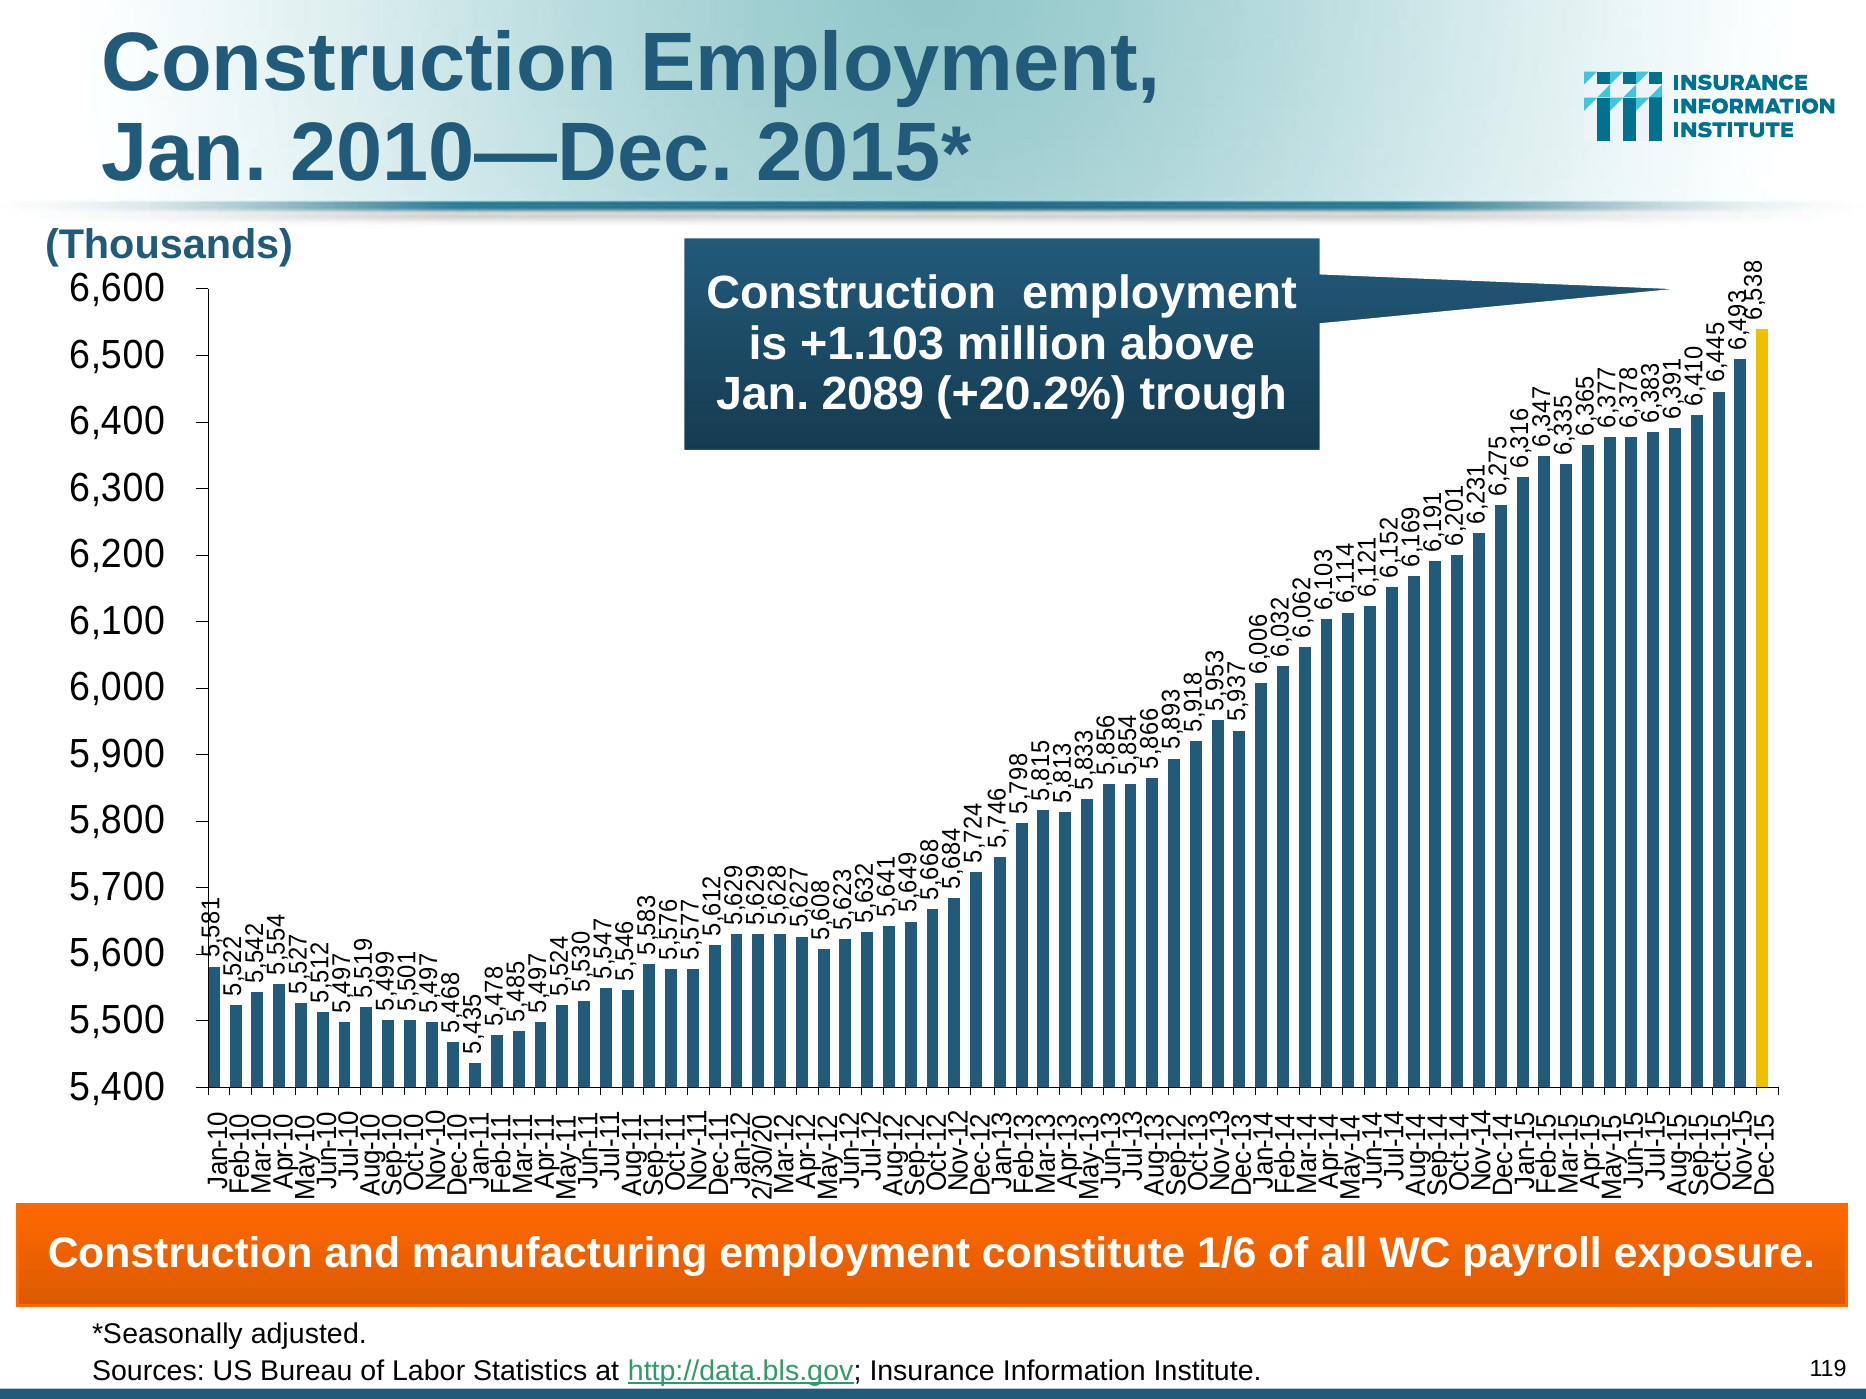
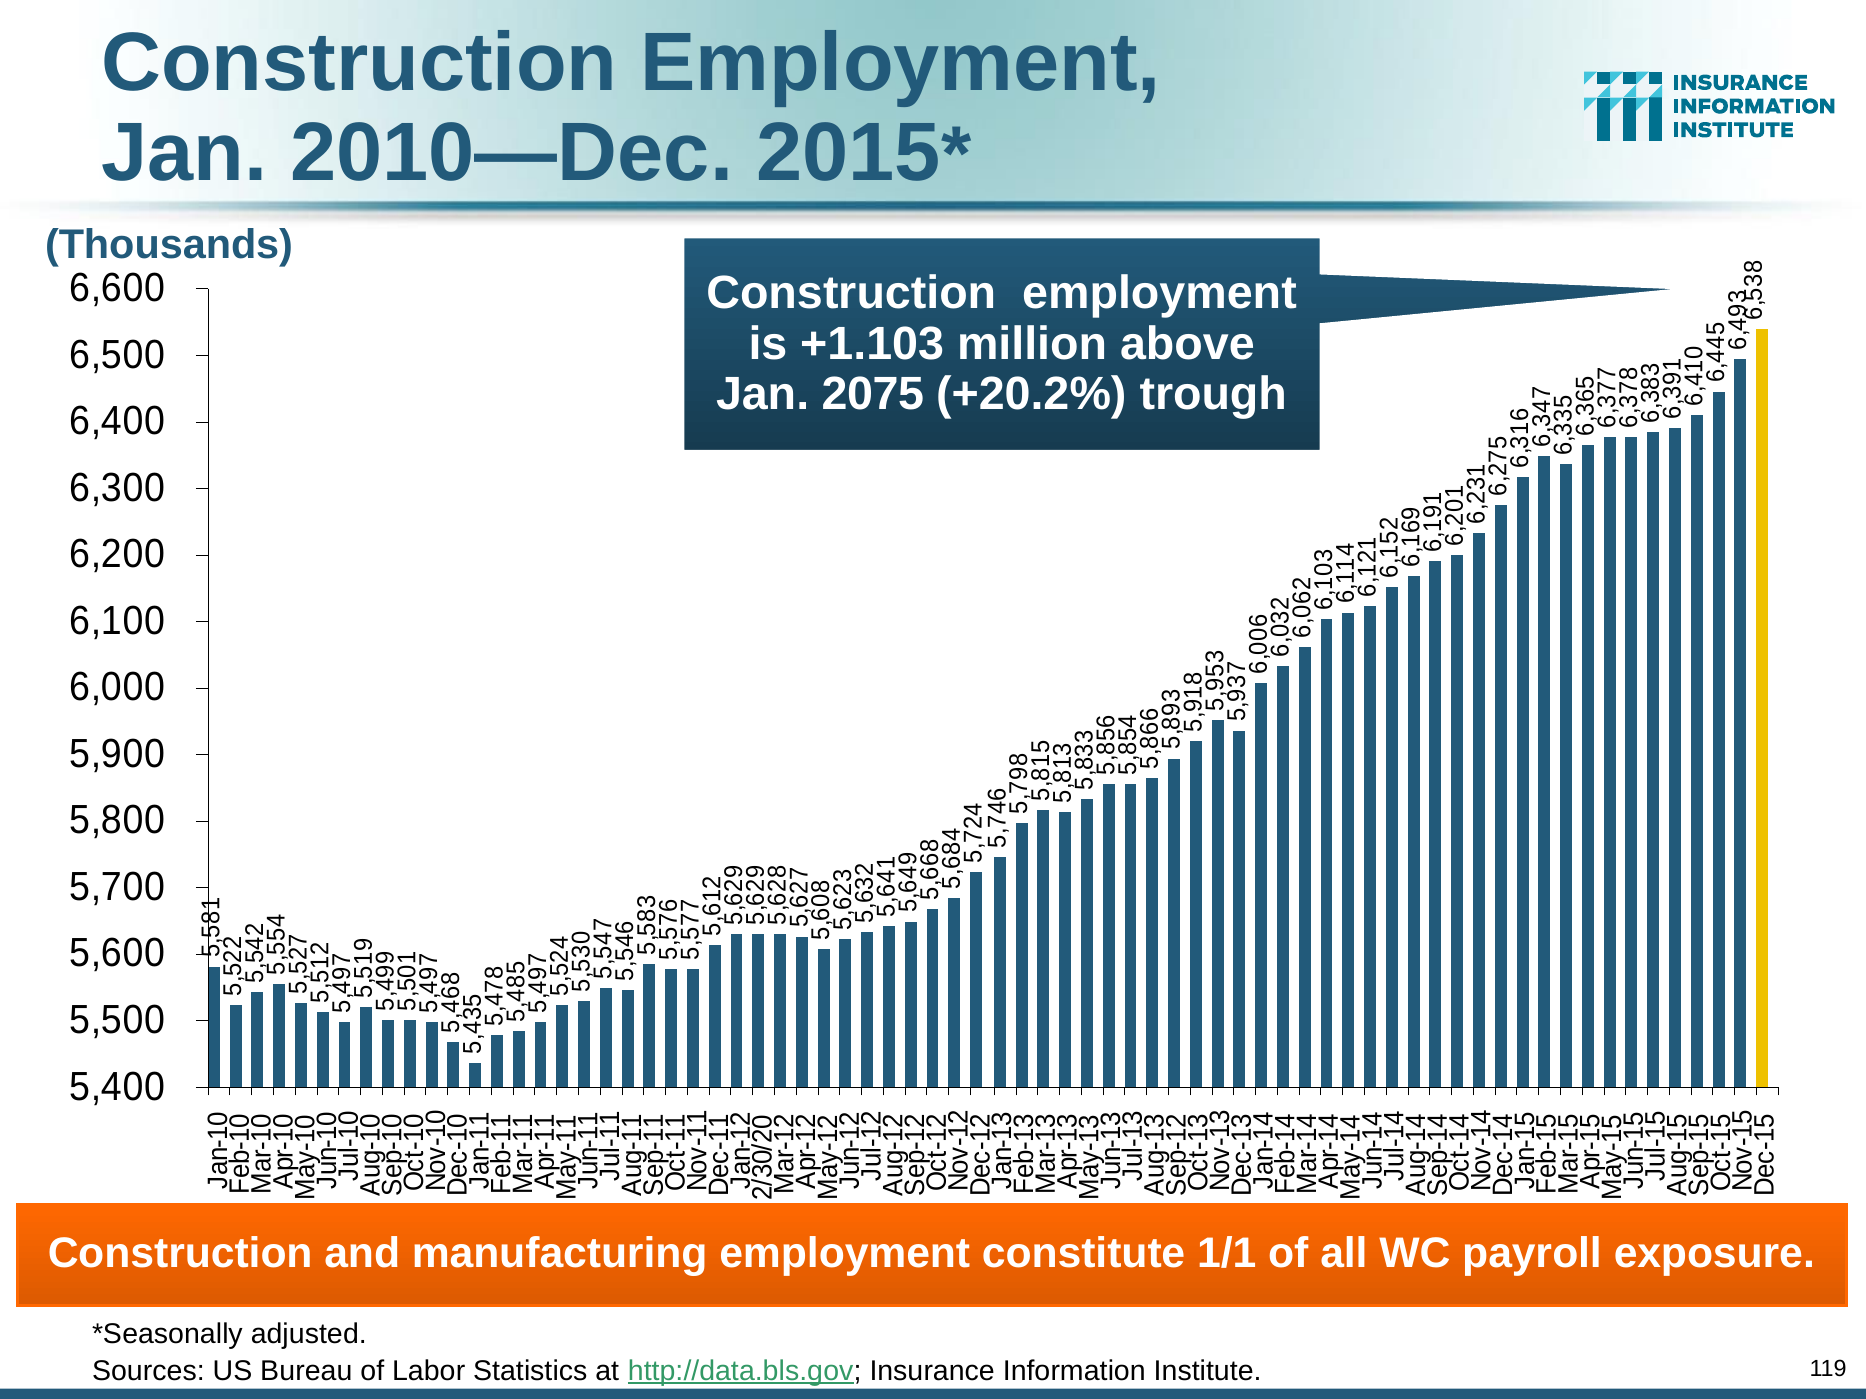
2089: 2089 -> 2075
1/6: 1/6 -> 1/1
